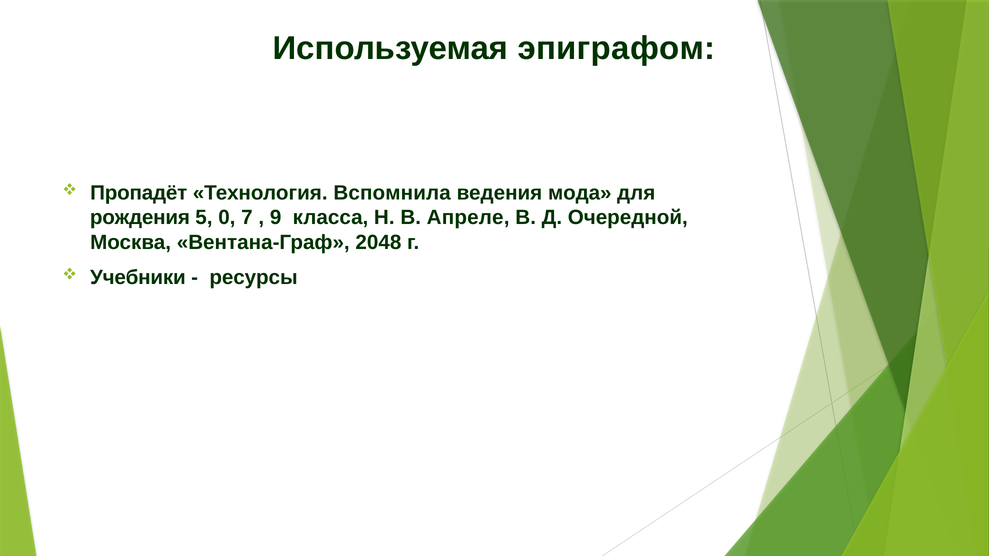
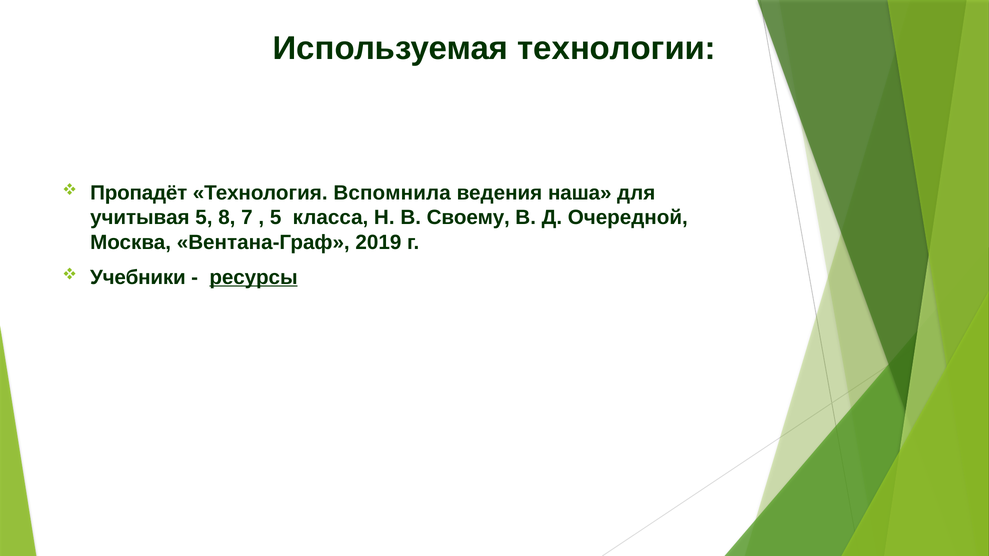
эпиграфом: эпиграфом -> технологии
мода: мода -> наша
рождения: рождения -> учитывая
0: 0 -> 8
9 at (276, 218): 9 -> 5
Апреле: Апреле -> Своему
2048: 2048 -> 2019
ресурсы underline: none -> present
